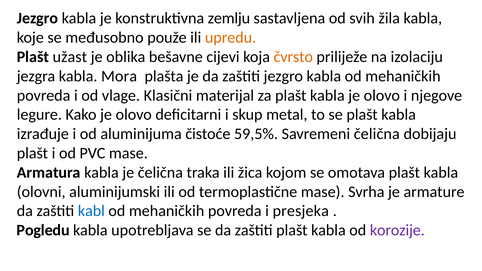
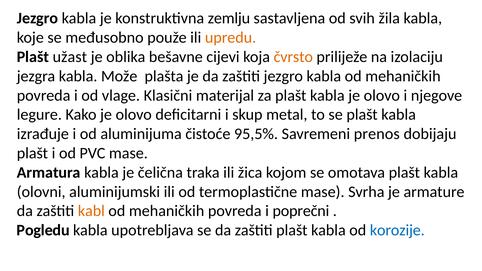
Mora: Mora -> Može
59,5%: 59,5% -> 95,5%
Savremeni čelična: čelična -> prenos
kabl colour: blue -> orange
presjeka: presjeka -> poprečni
korozije colour: purple -> blue
